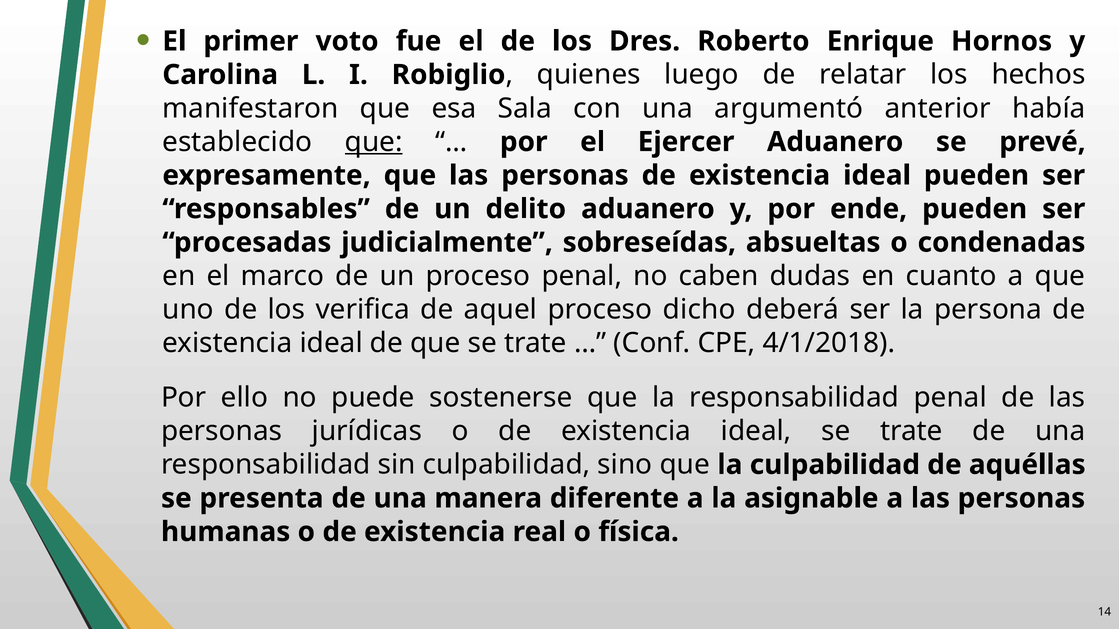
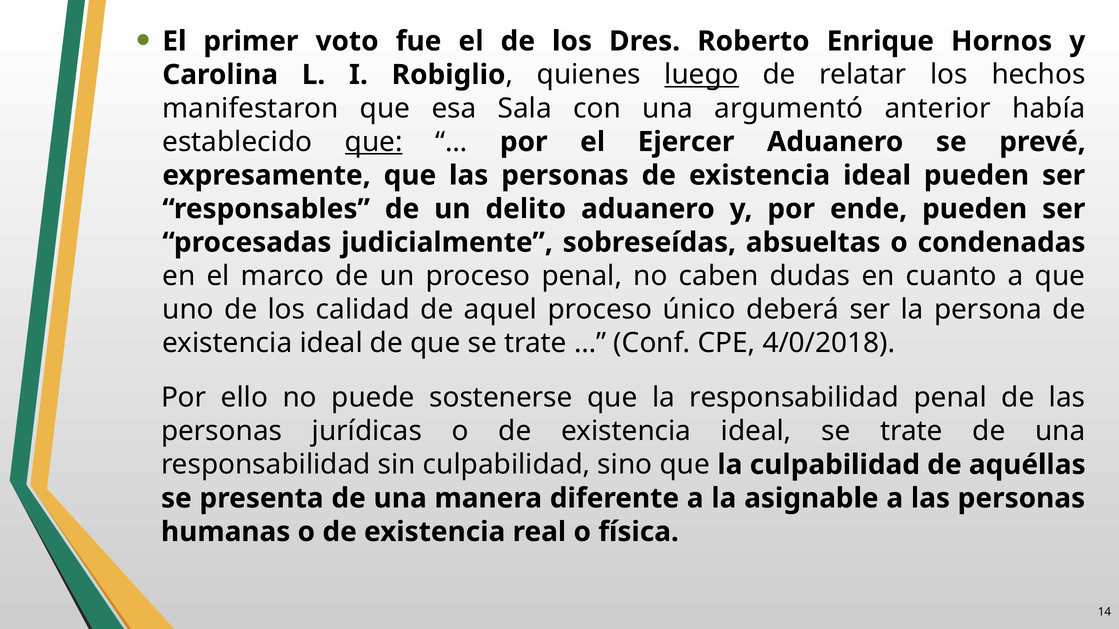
luego underline: none -> present
verifica: verifica -> calidad
dicho: dicho -> único
4/1/2018: 4/1/2018 -> 4/0/2018
